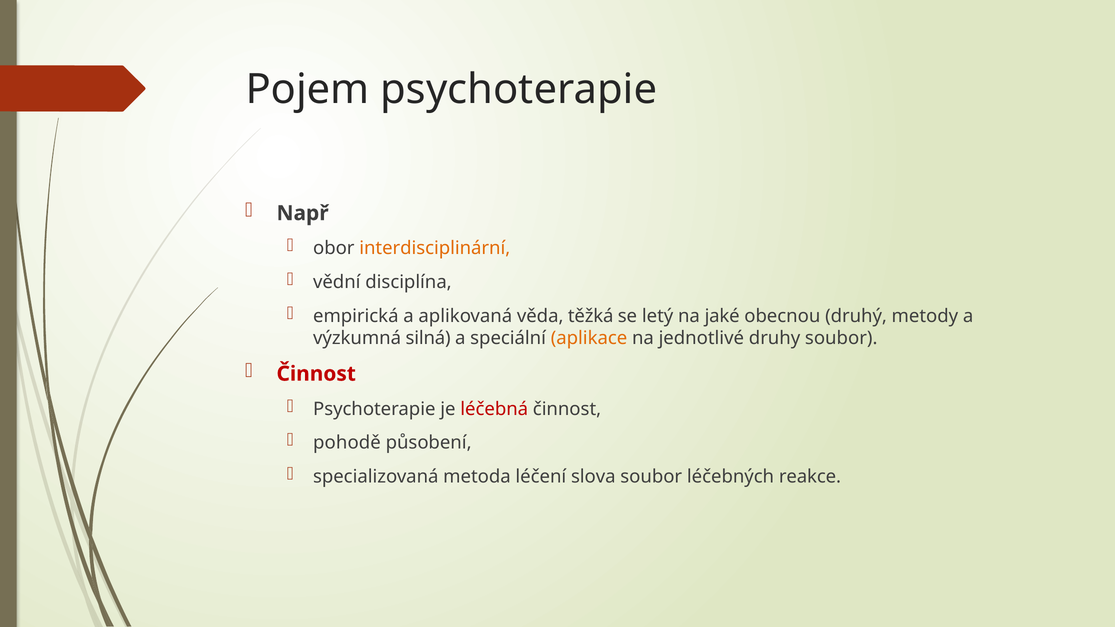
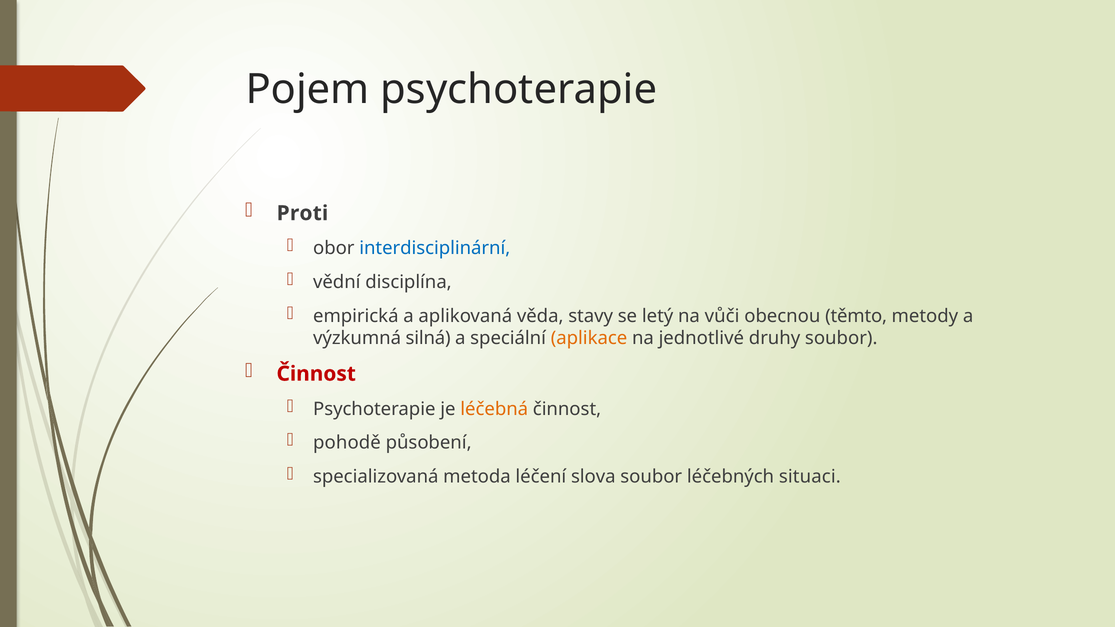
Např: Např -> Proti
interdisciplinární colour: orange -> blue
těžká: těžká -> stavy
jaké: jaké -> vůči
druhý: druhý -> těmto
léčebná colour: red -> orange
reakce: reakce -> situaci
